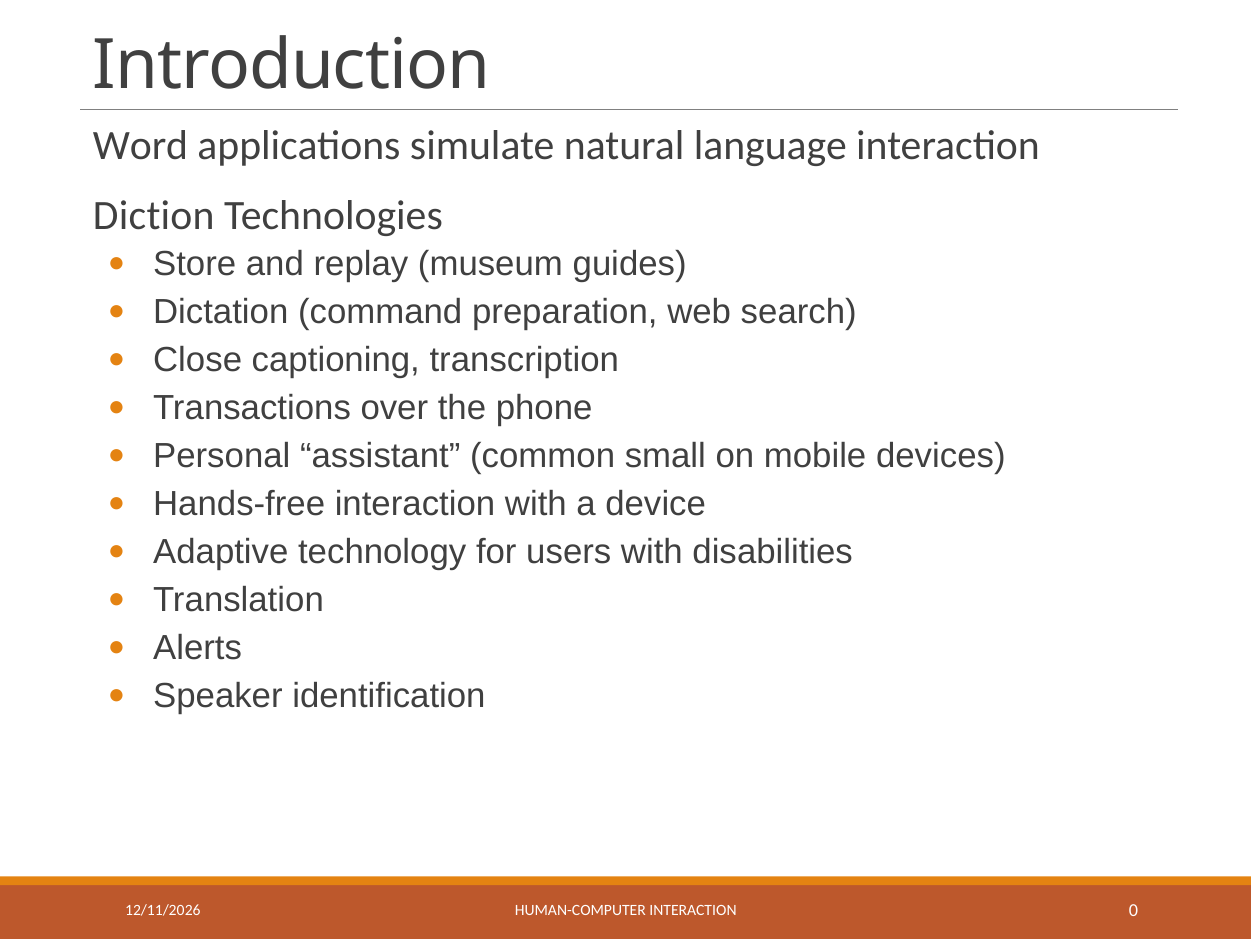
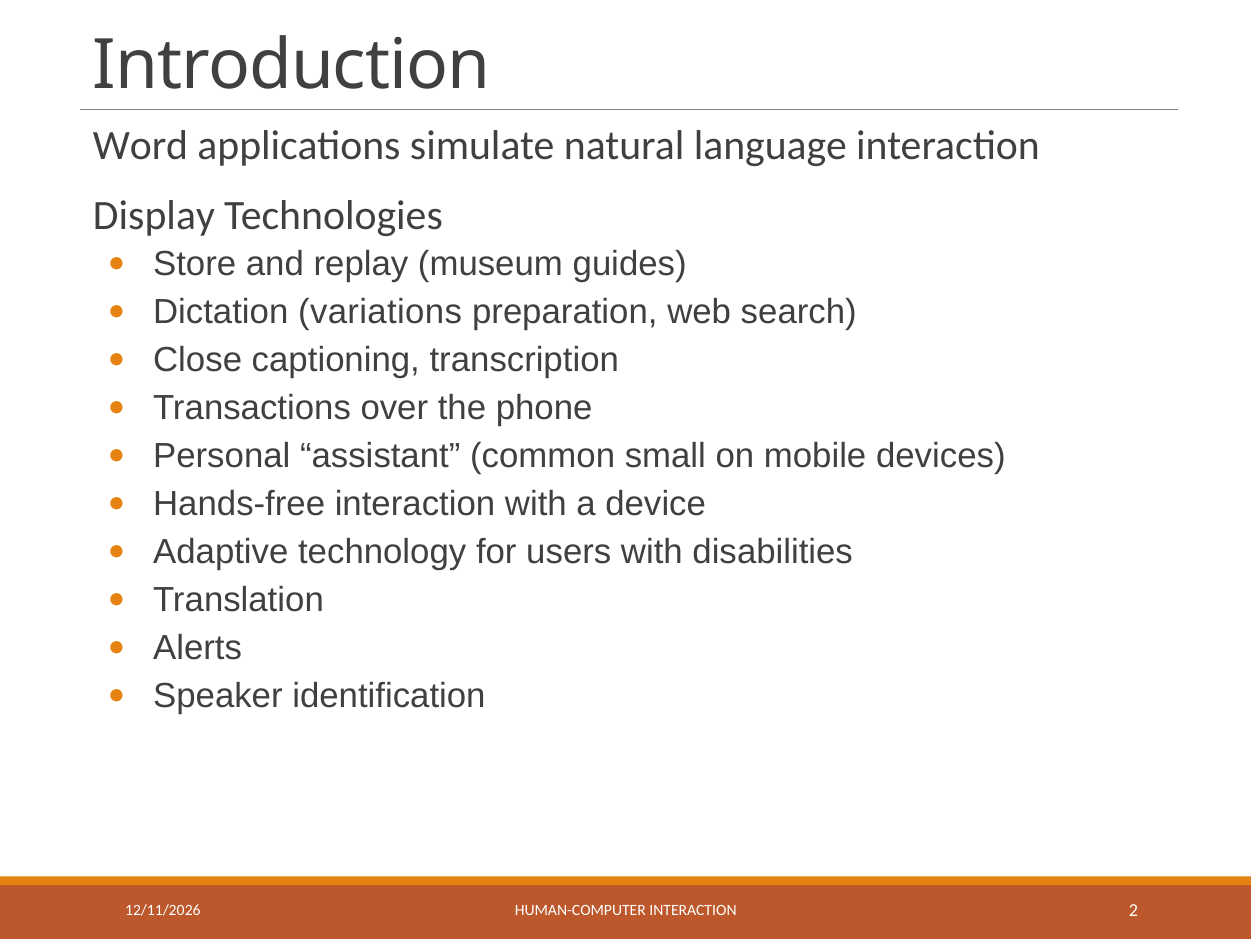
Diction: Diction -> Display
command: command -> variations
0: 0 -> 2
